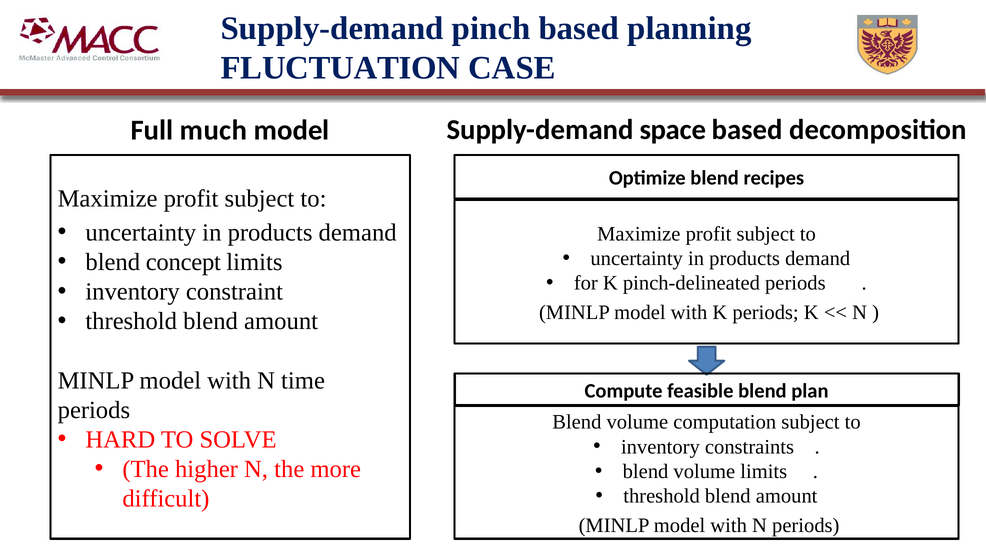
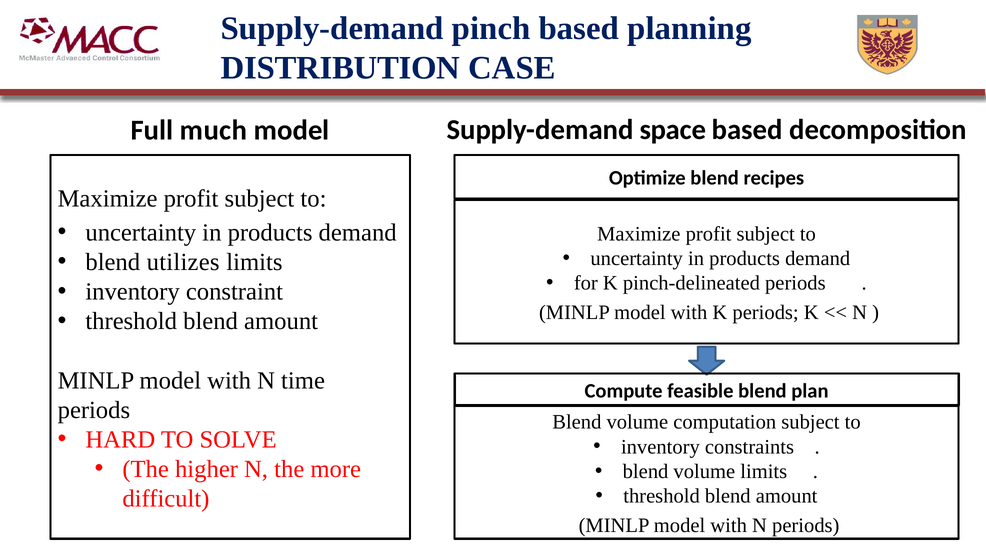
FLUCTUATION: FLUCTUATION -> DISTRIBUTION
concept: concept -> utilizes
